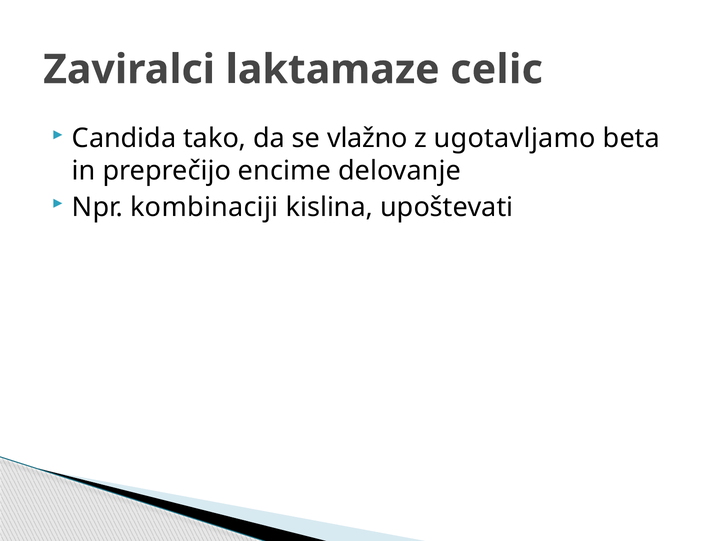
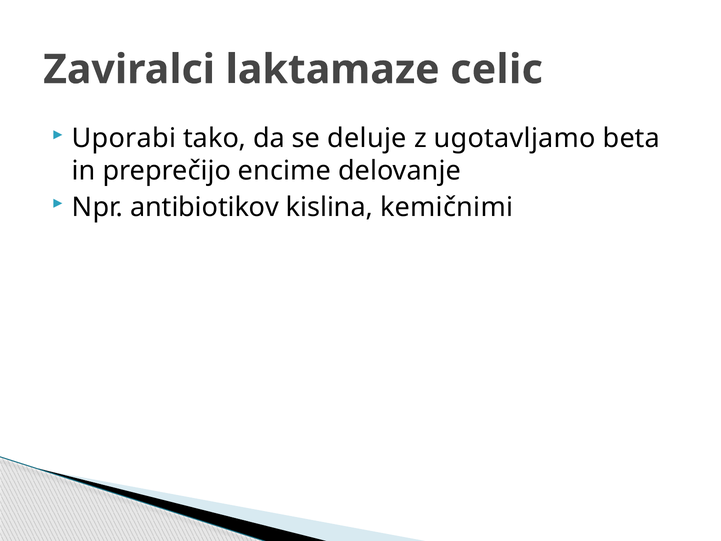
Candida: Candida -> Uporabi
vlažno: vlažno -> deluje
kombinaciji: kombinaciji -> antibiotikov
upoštevati: upoštevati -> kemičnimi
